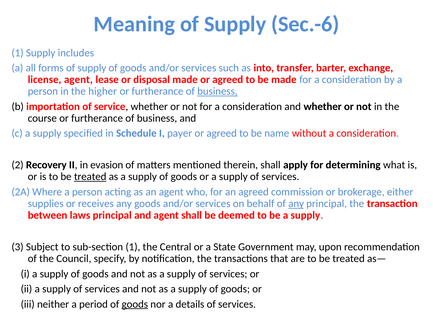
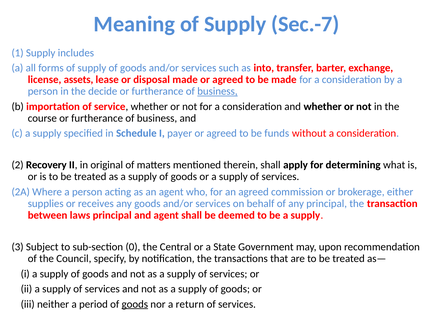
Sec.-6: Sec.-6 -> Sec.-7
license agent: agent -> assets
higher: higher -> decide
name: name -> funds
evasion: evasion -> original
treated at (90, 177) underline: present -> none
any at (296, 203) underline: present -> none
sub-section 1: 1 -> 0
details: details -> return
